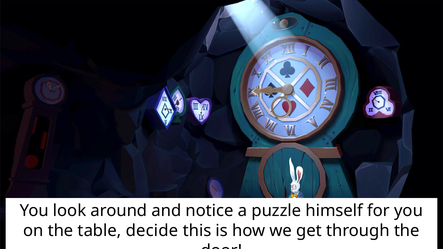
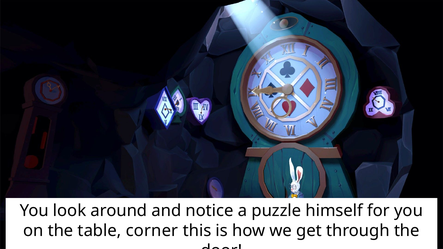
decide: decide -> corner
